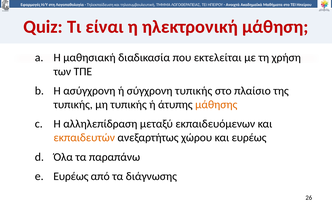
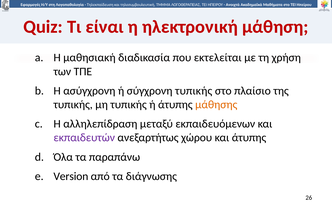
εκπαιδευτών colour: orange -> purple
και ευρέως: ευρέως -> άτυπης
Ευρέως at (71, 177): Ευρέως -> Version
